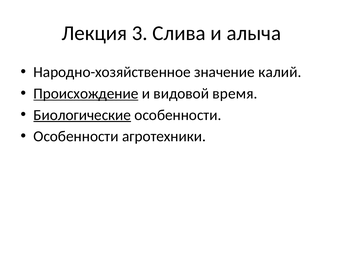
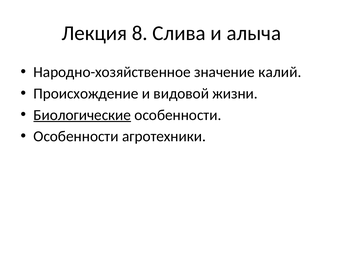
3: 3 -> 8
Происхождение underline: present -> none
время: время -> жизни
